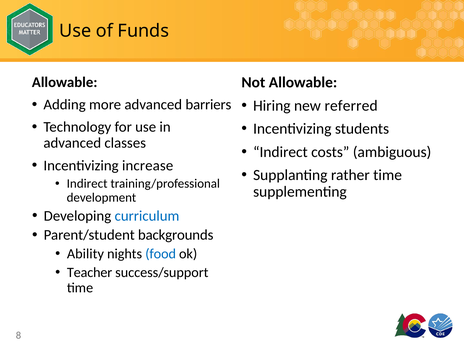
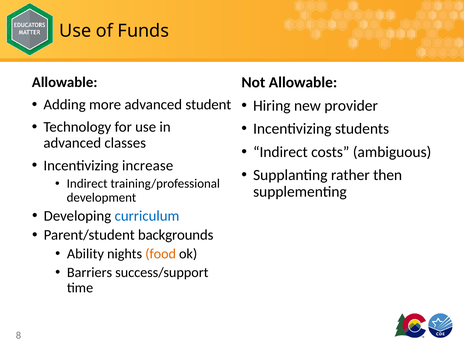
barriers: barriers -> student
referred: referred -> provider
rather time: time -> then
food colour: blue -> orange
Teacher: Teacher -> Barriers
